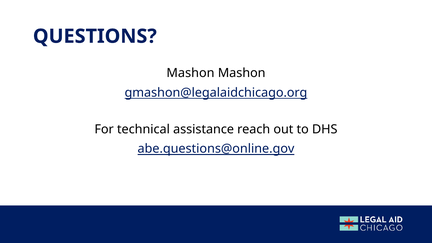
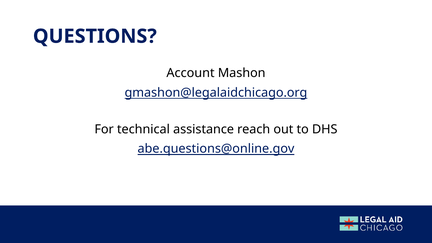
Mashon at (191, 73): Mashon -> Account
